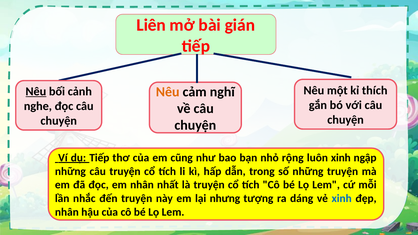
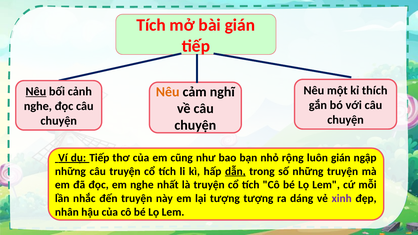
Liên at (151, 25): Liên -> Tích
luôn xinh: xinh -> gián
dẫn underline: none -> present
em nhân: nhân -> nghe
lại nhưng: nhưng -> tượng
xinh at (342, 199) colour: blue -> purple
